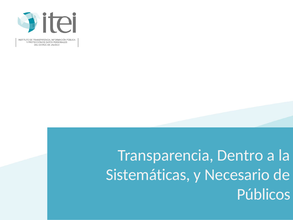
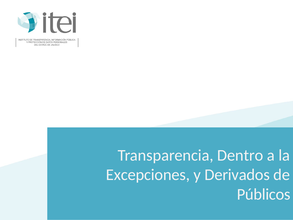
Sistemáticas: Sistemáticas -> Excepciones
Necesario: Necesario -> Derivados
